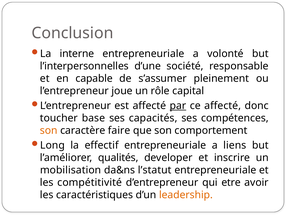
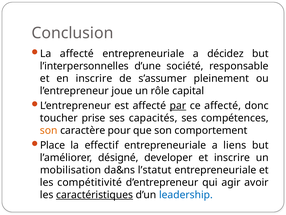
La interne: interne -> affecté
volonté: volonté -> décidez
en capable: capable -> inscrire
base: base -> prise
faire: faire -> pour
Long: Long -> Place
qualités: qualités -> désigné
etre: etre -> agir
caractéristiques underline: none -> present
leadership colour: orange -> blue
